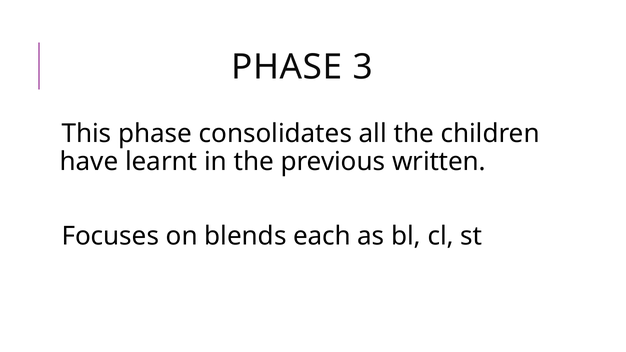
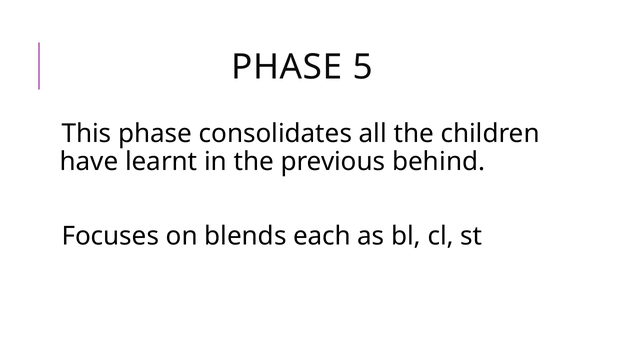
3: 3 -> 5
written: written -> behind
